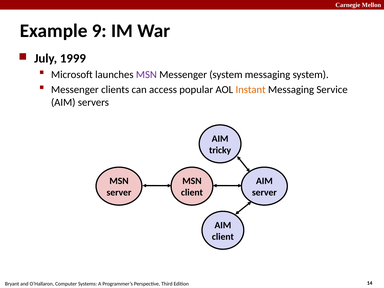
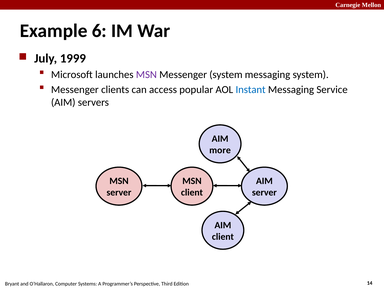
9: 9 -> 6
Instant colour: orange -> blue
tricky: tricky -> more
